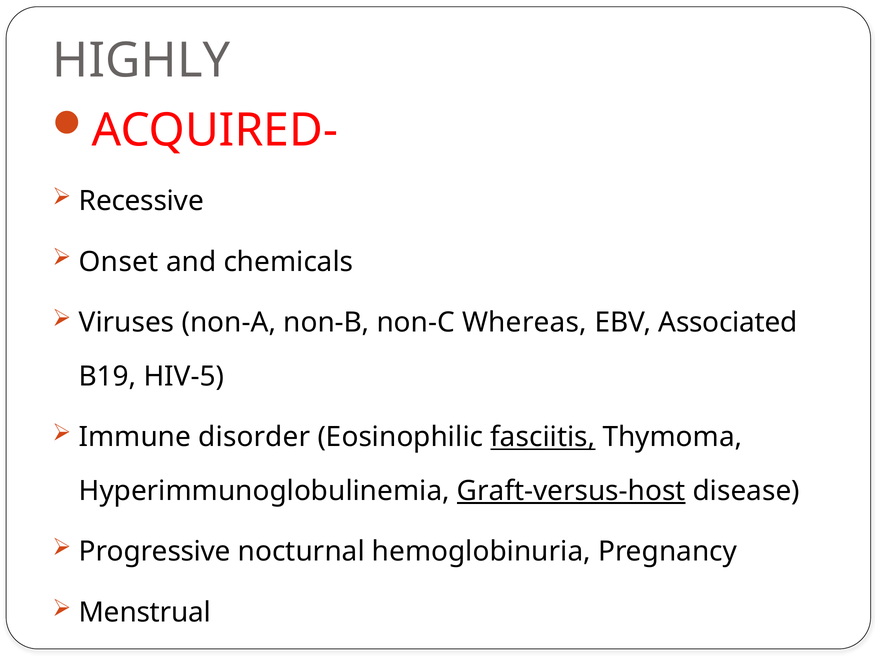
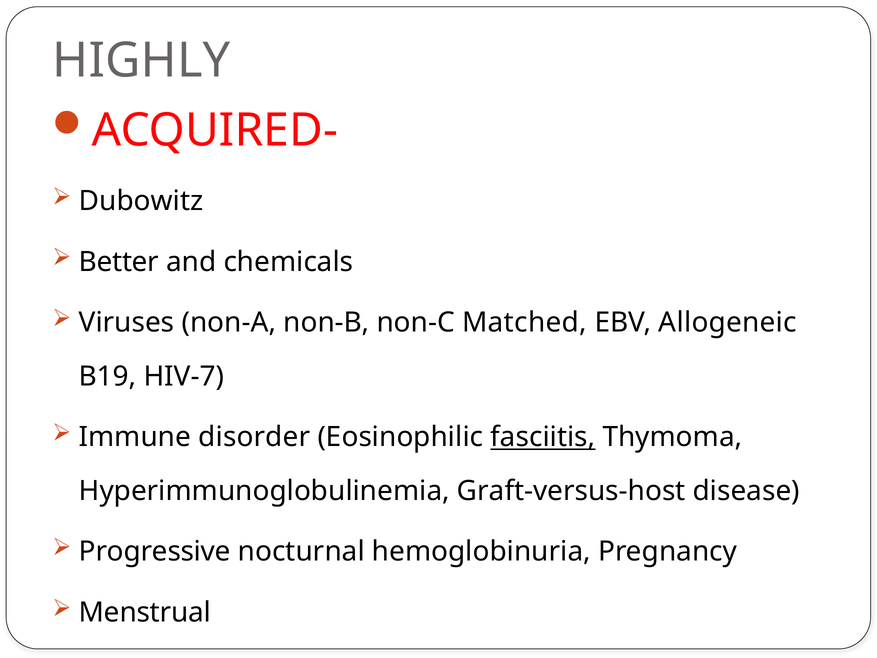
Recessive: Recessive -> Dubowitz
Onset: Onset -> Better
Whereas: Whereas -> Matched
Associated: Associated -> Allogeneic
HIV-5: HIV-5 -> HIV-7
Graft-versus-host underline: present -> none
